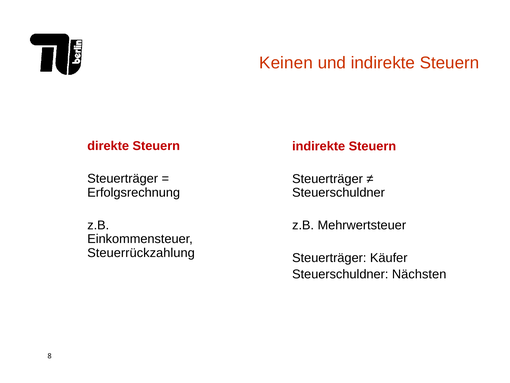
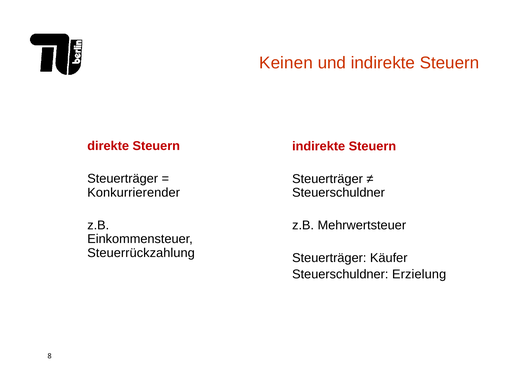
Erfolgsrechnung: Erfolgsrechnung -> Konkurrierender
Nächsten: Nächsten -> Erzielung
